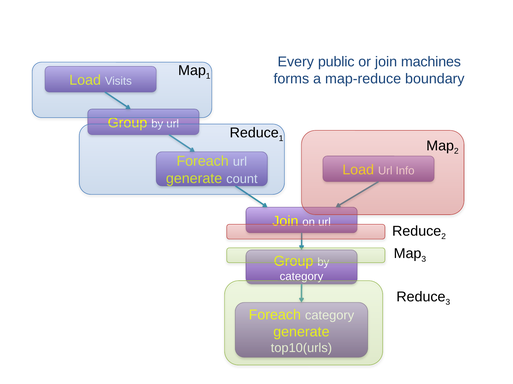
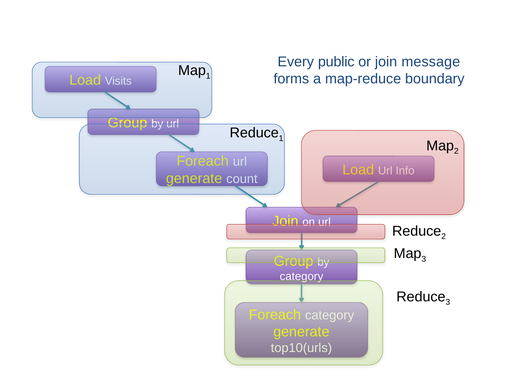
machines: machines -> message
